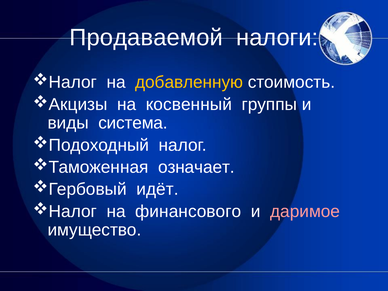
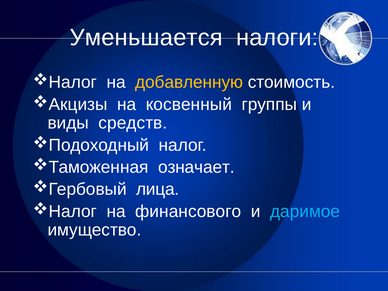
Продаваемой: Продаваемой -> Уменьшается
система: система -> средств
идёт: идёт -> лица
даримое colour: pink -> light blue
